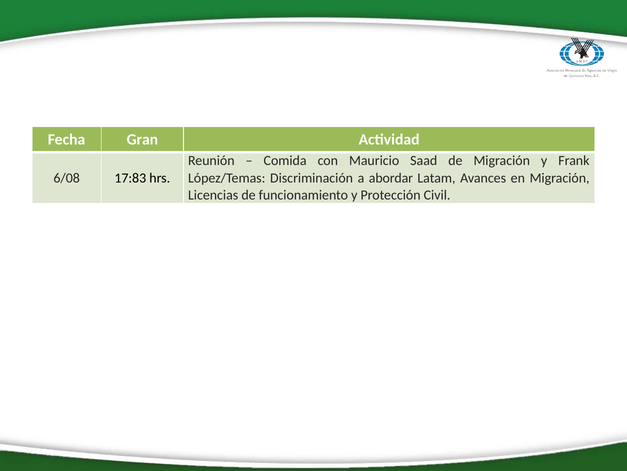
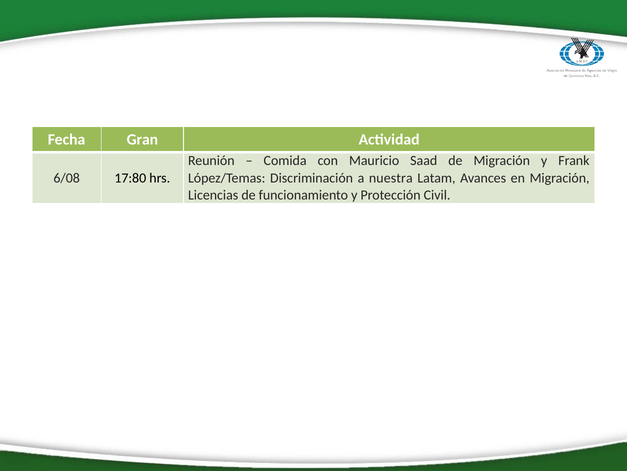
17:83: 17:83 -> 17:80
abordar: abordar -> nuestra
